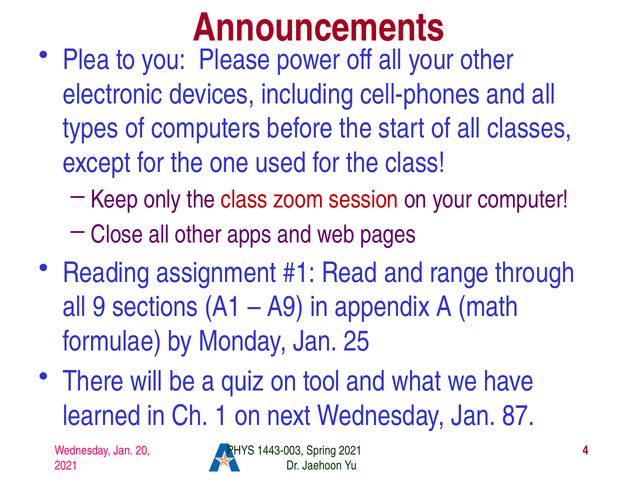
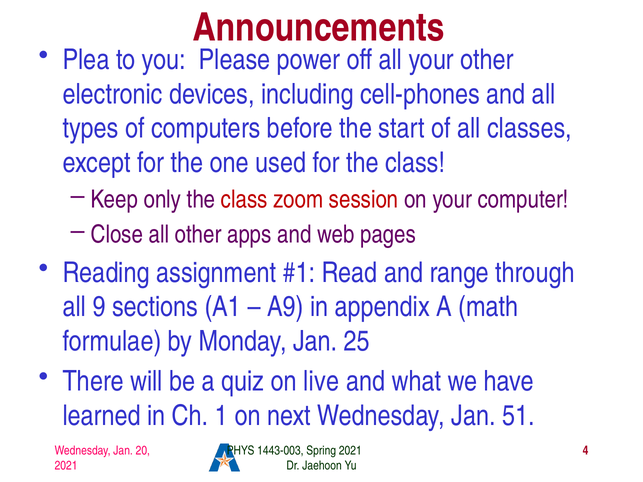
tool: tool -> live
87: 87 -> 51
